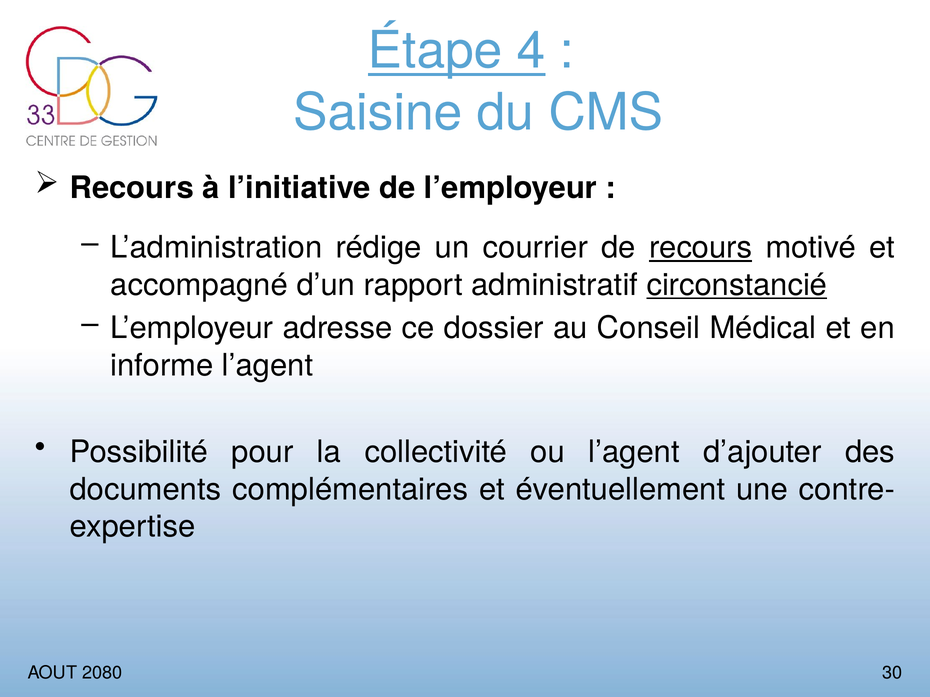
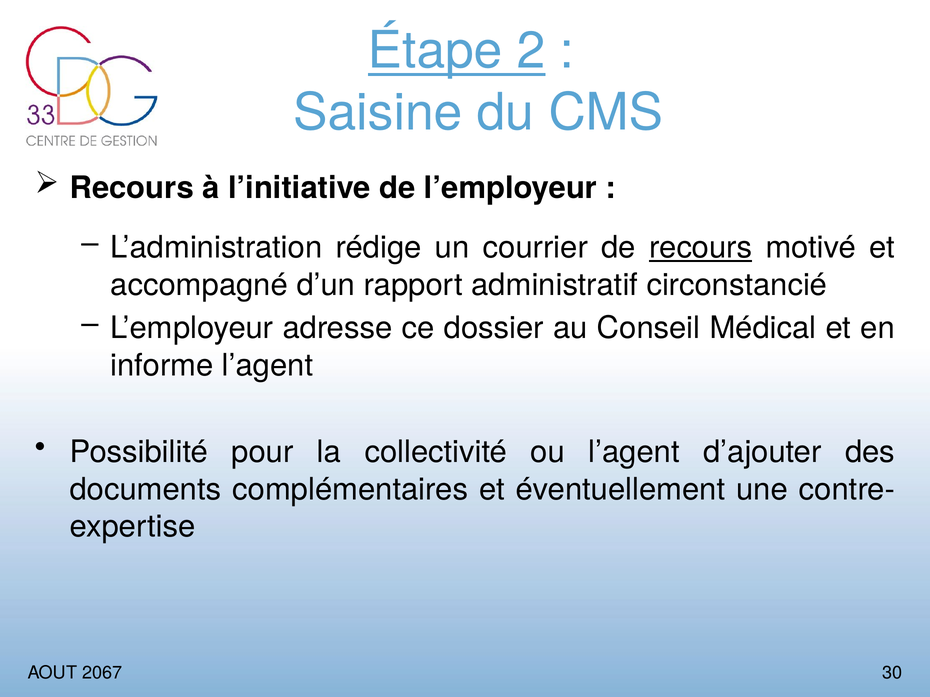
4: 4 -> 2
circonstancié underline: present -> none
2080: 2080 -> 2067
